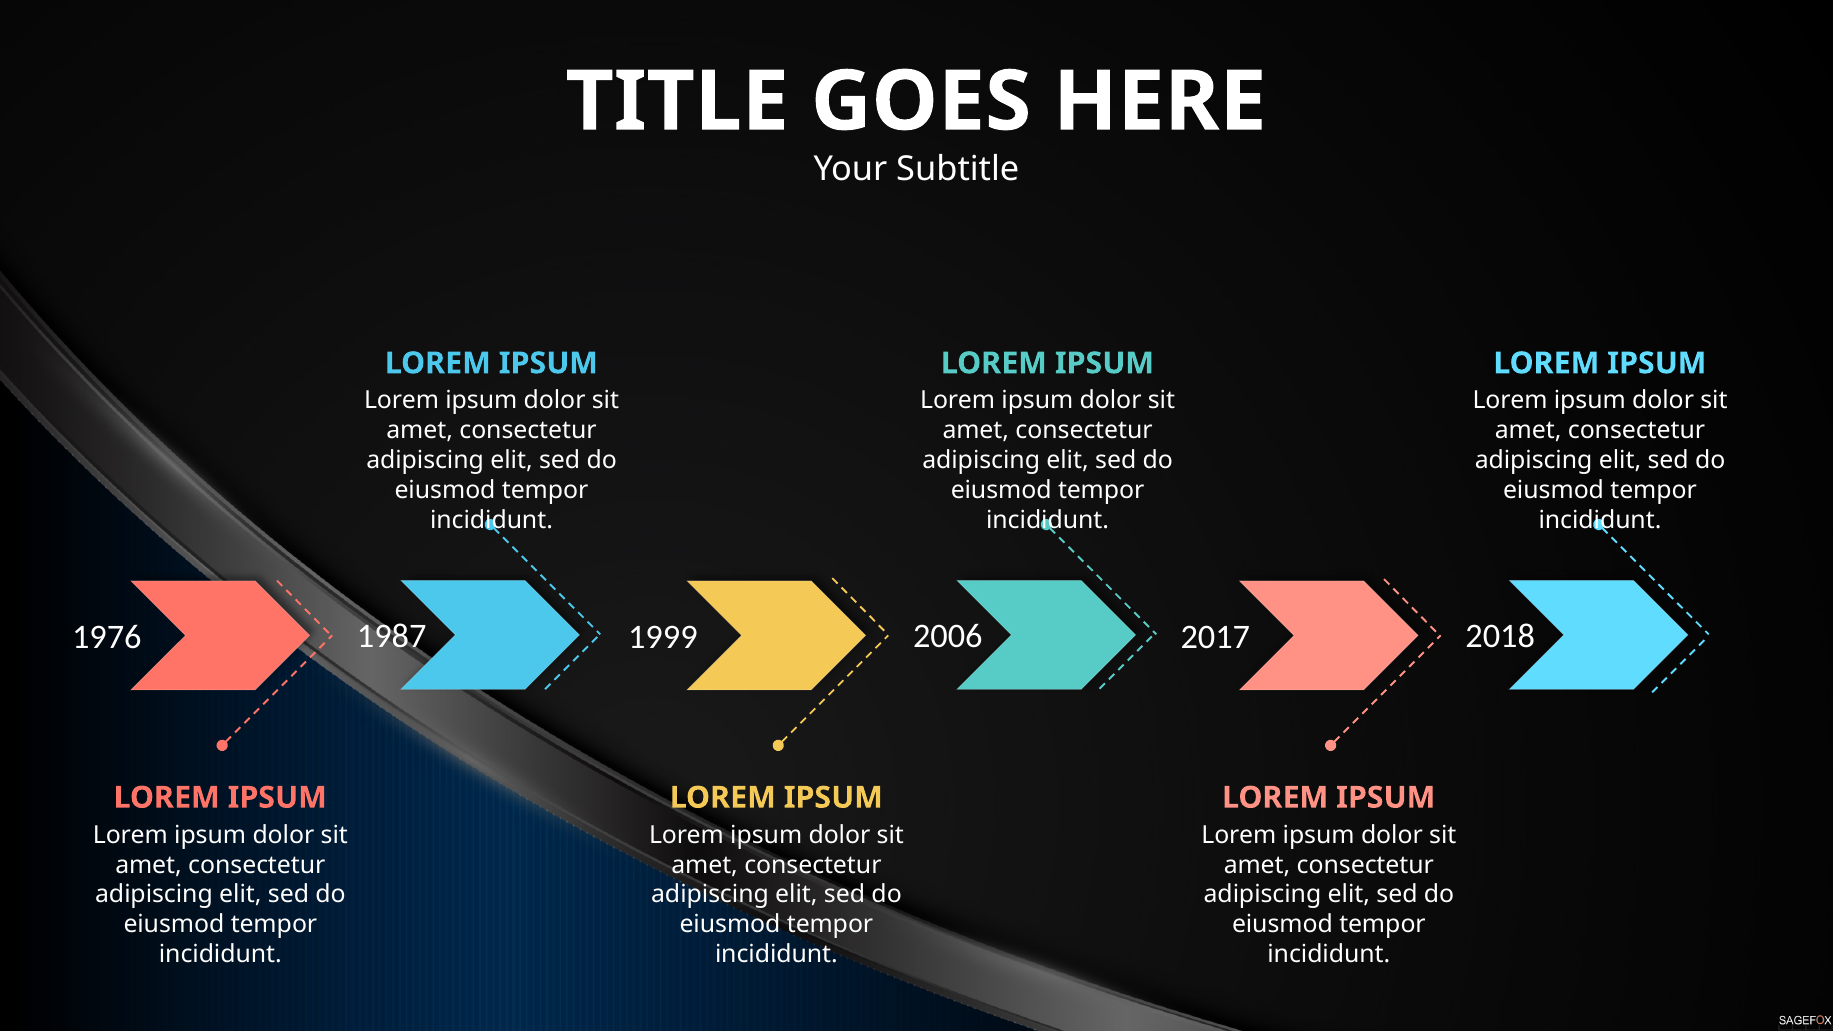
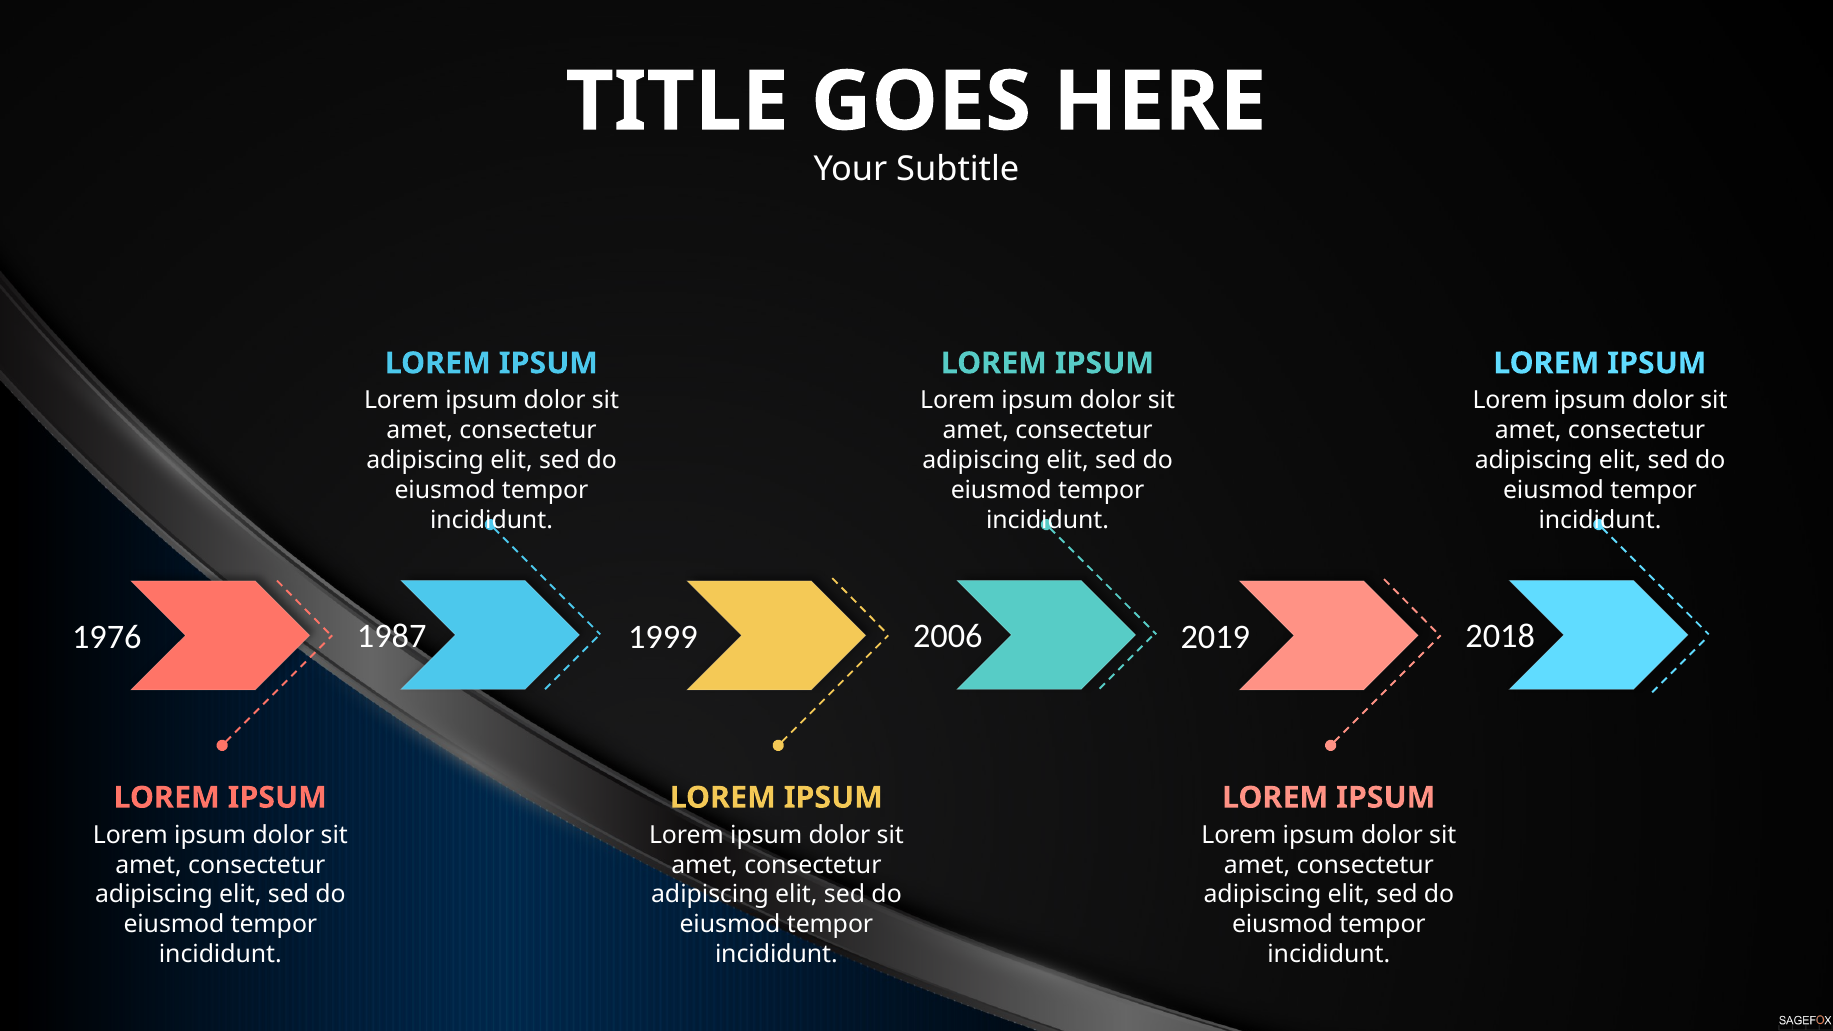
2017: 2017 -> 2019
